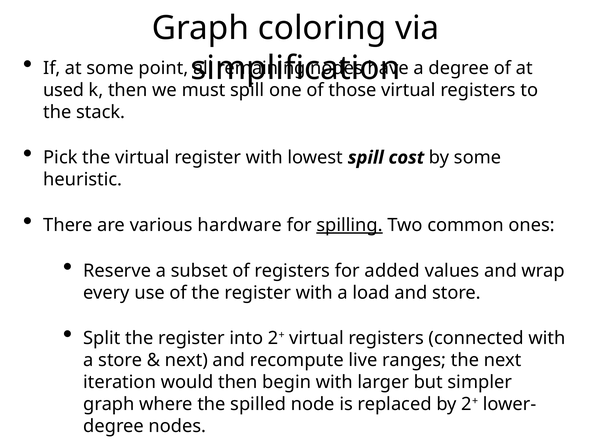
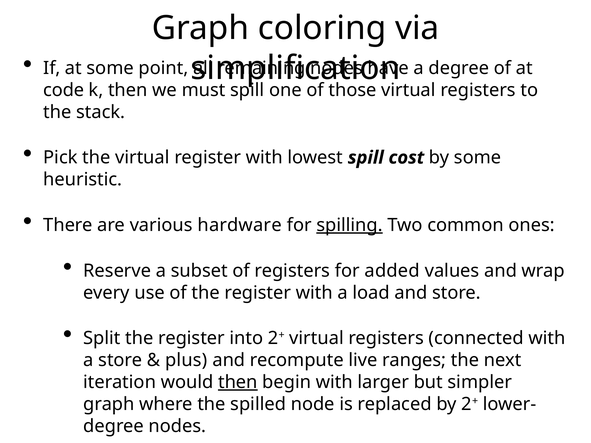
used: used -> code
next at (186, 360): next -> plus
then at (238, 382) underline: none -> present
